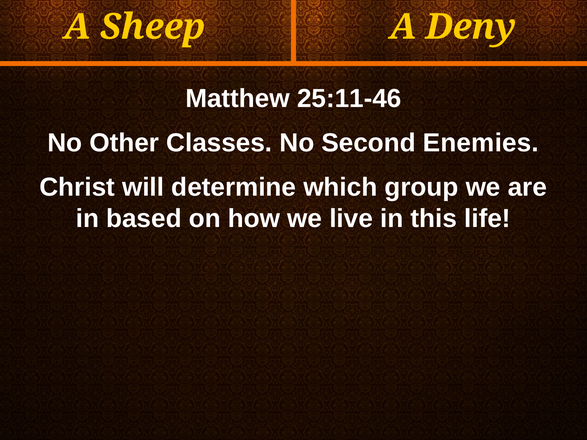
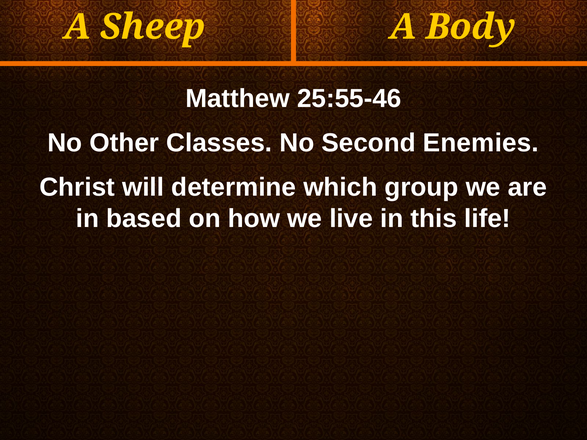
Deny: Deny -> Body
25:11-46: 25:11-46 -> 25:55-46
